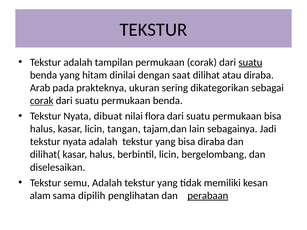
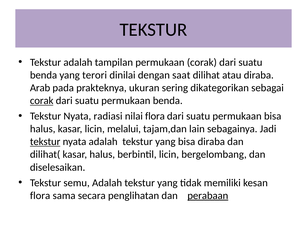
suatu at (250, 62) underline: present -> none
hitam: hitam -> terori
dibuat: dibuat -> radiasi
tangan: tangan -> melalui
tekstur at (45, 142) underline: none -> present
alam at (40, 196): alam -> flora
dipilih: dipilih -> secara
